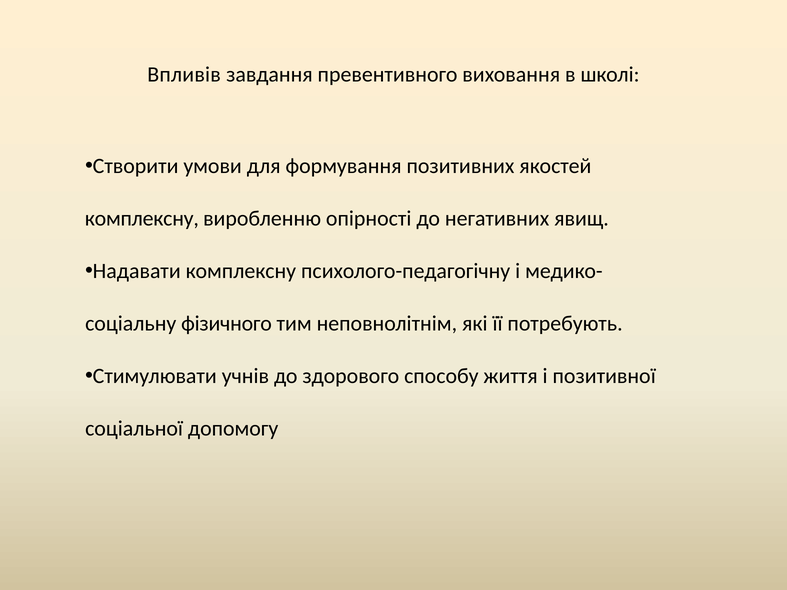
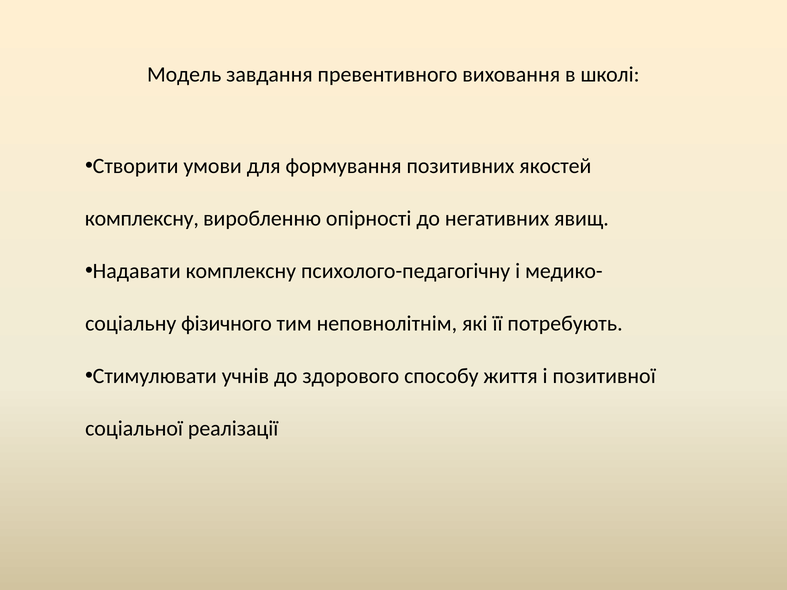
Впливів: Впливів -> Модель
допомогу: допомогу -> реалізації
